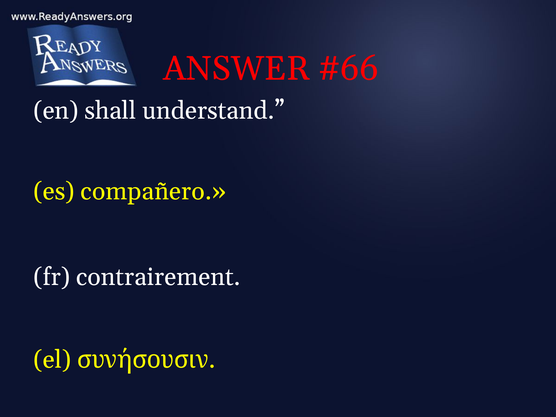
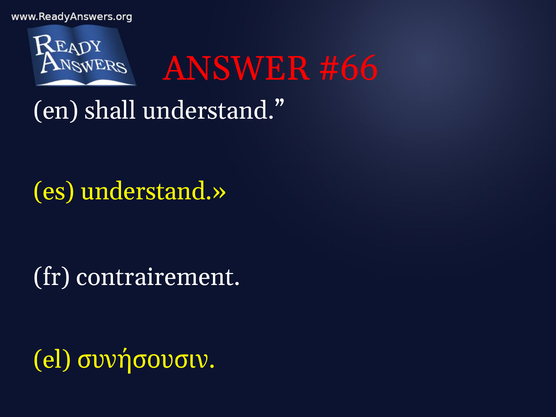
es compañero: compañero -> understand
